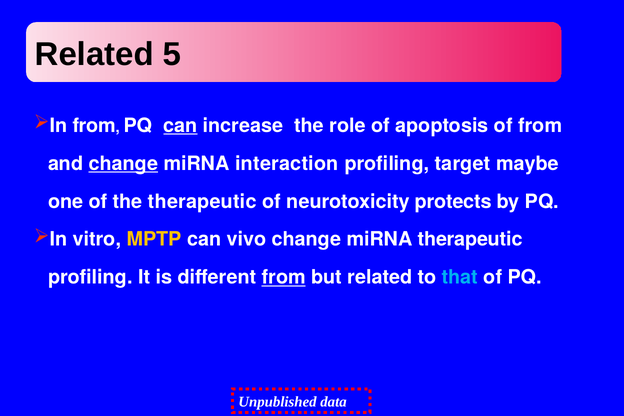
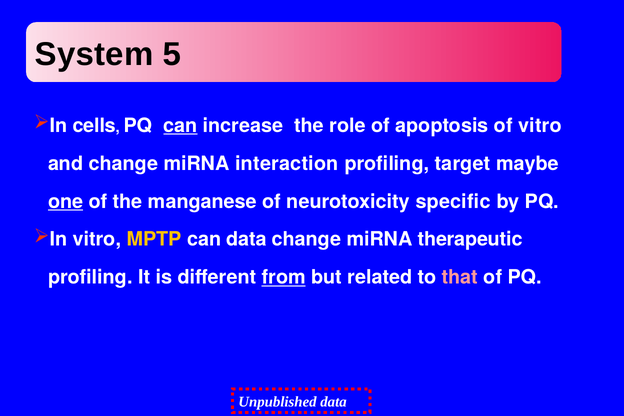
Related at (94, 55): Related -> System
In from: from -> cells
of from: from -> vitro
change at (123, 164) underline: present -> none
one underline: none -> present
the therapeutic: therapeutic -> manganese
protects: protects -> specific
can vivo: vivo -> data
that colour: light blue -> pink
